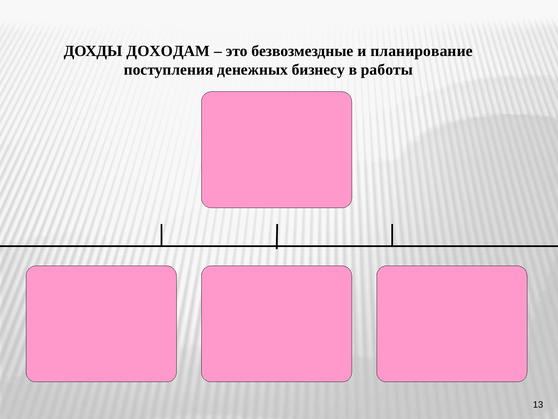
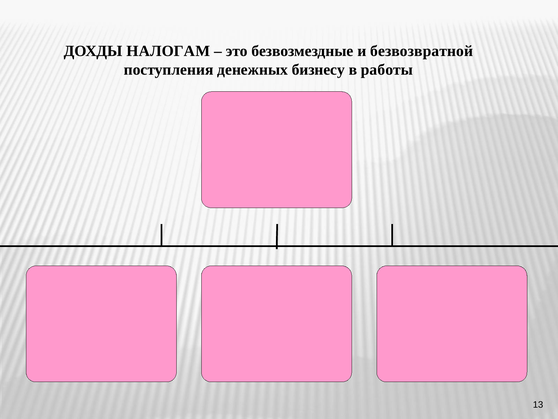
ДОХОДАМ: ДОХОДАМ -> НАЛОГАМ
планирование: планирование -> безвозвратной
